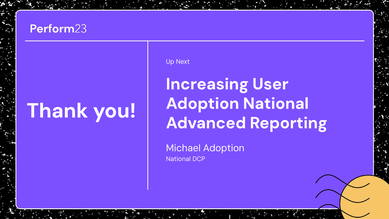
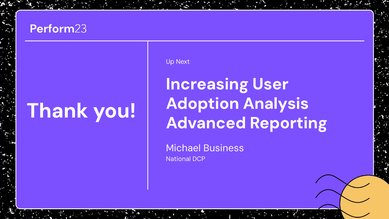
National at (276, 103): National -> Analysis
Michael Adoption: Adoption -> Business
